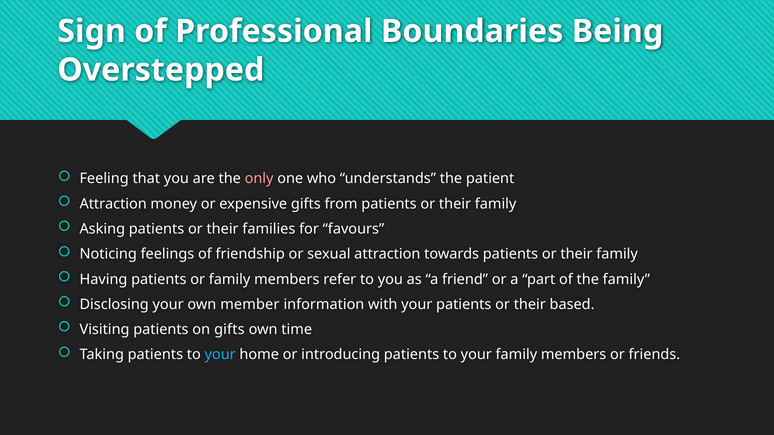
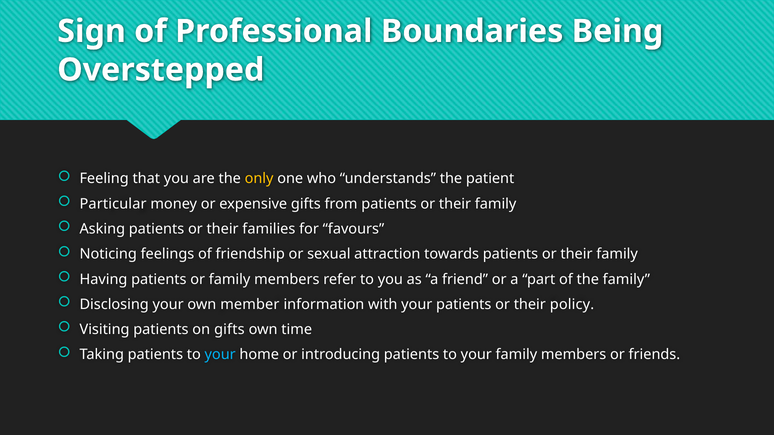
only colour: pink -> yellow
Attraction at (113, 204): Attraction -> Particular
based: based -> policy
